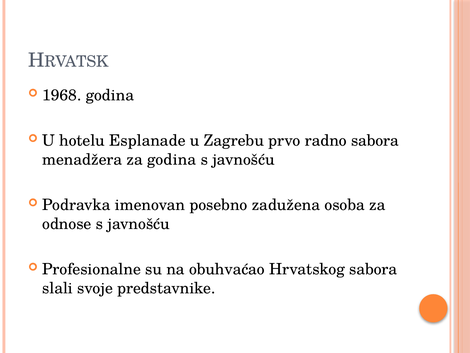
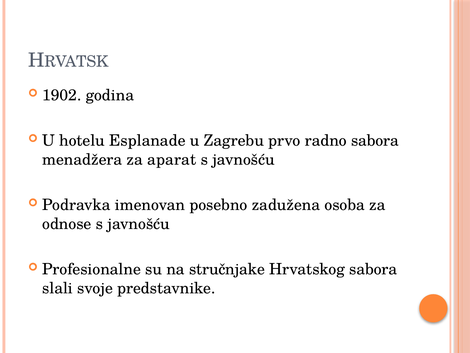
1968: 1968 -> 1902
za godina: godina -> aparat
obuhvaćao: obuhvaćao -> stručnjake
